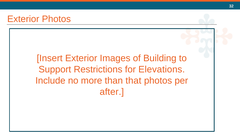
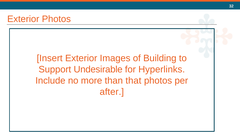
Restrictions: Restrictions -> Undesirable
Elevations: Elevations -> Hyperlinks
